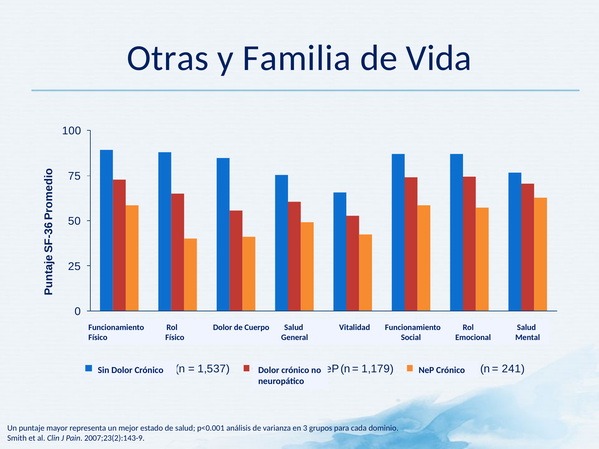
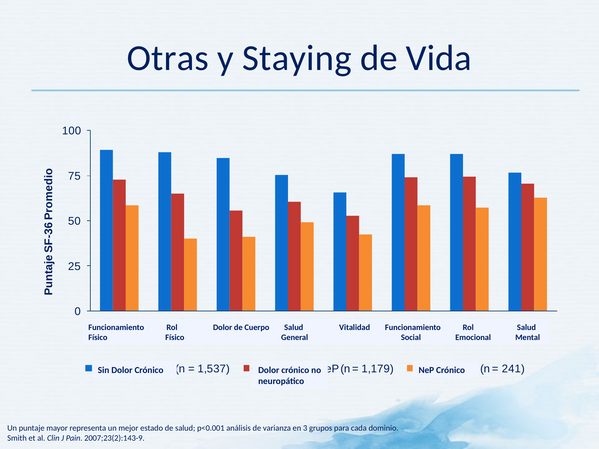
Familia: Familia -> Staying
